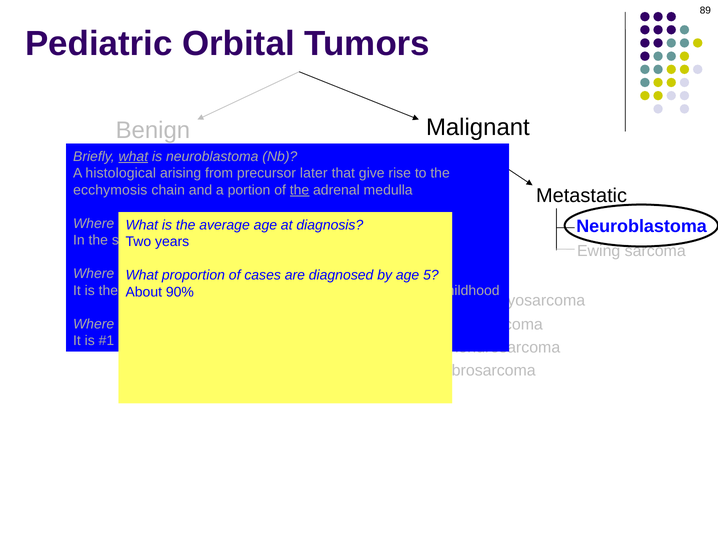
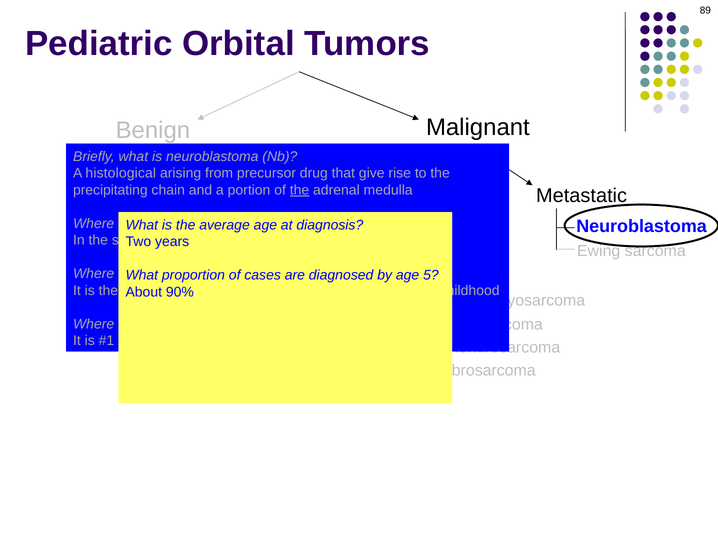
what at (133, 157) underline: present -> none
later: later -> drug
ecchymosis: ecchymosis -> precipitating
